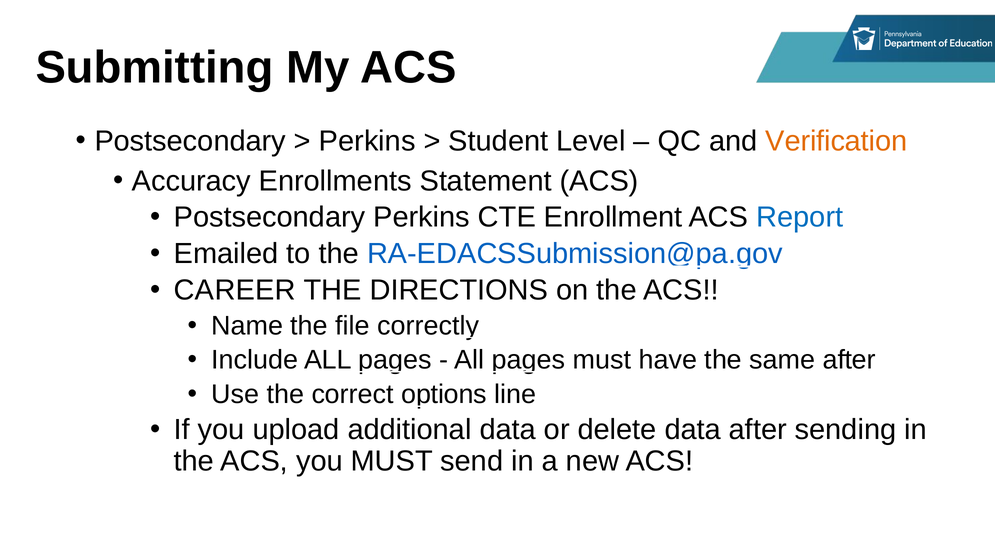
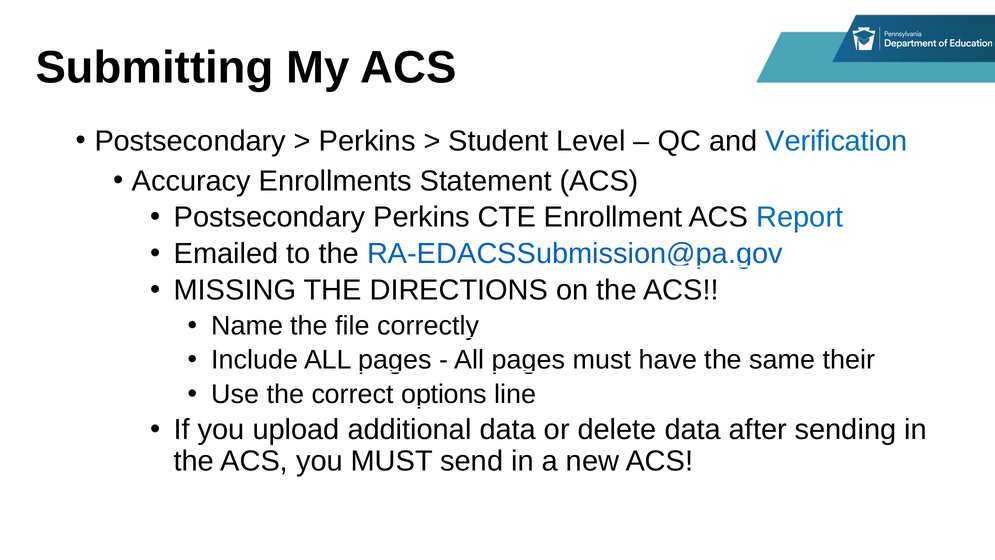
Verification colour: orange -> blue
CAREER: CAREER -> MISSING
same after: after -> their
